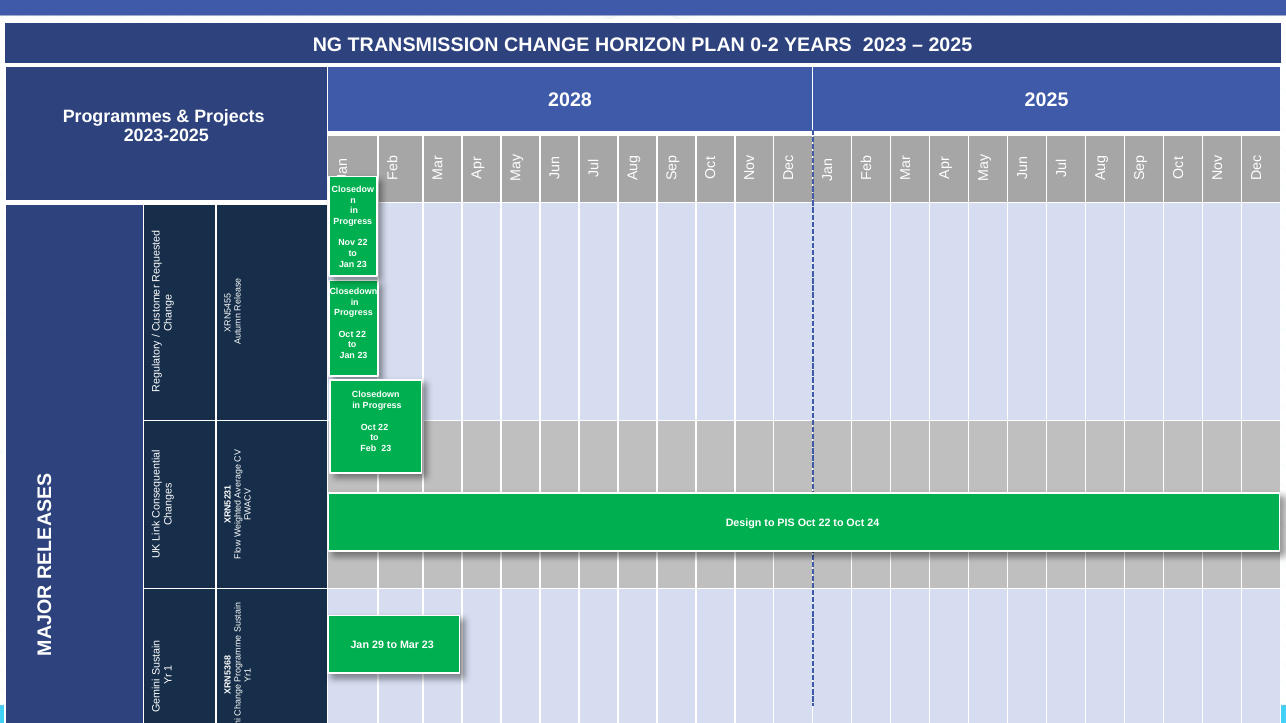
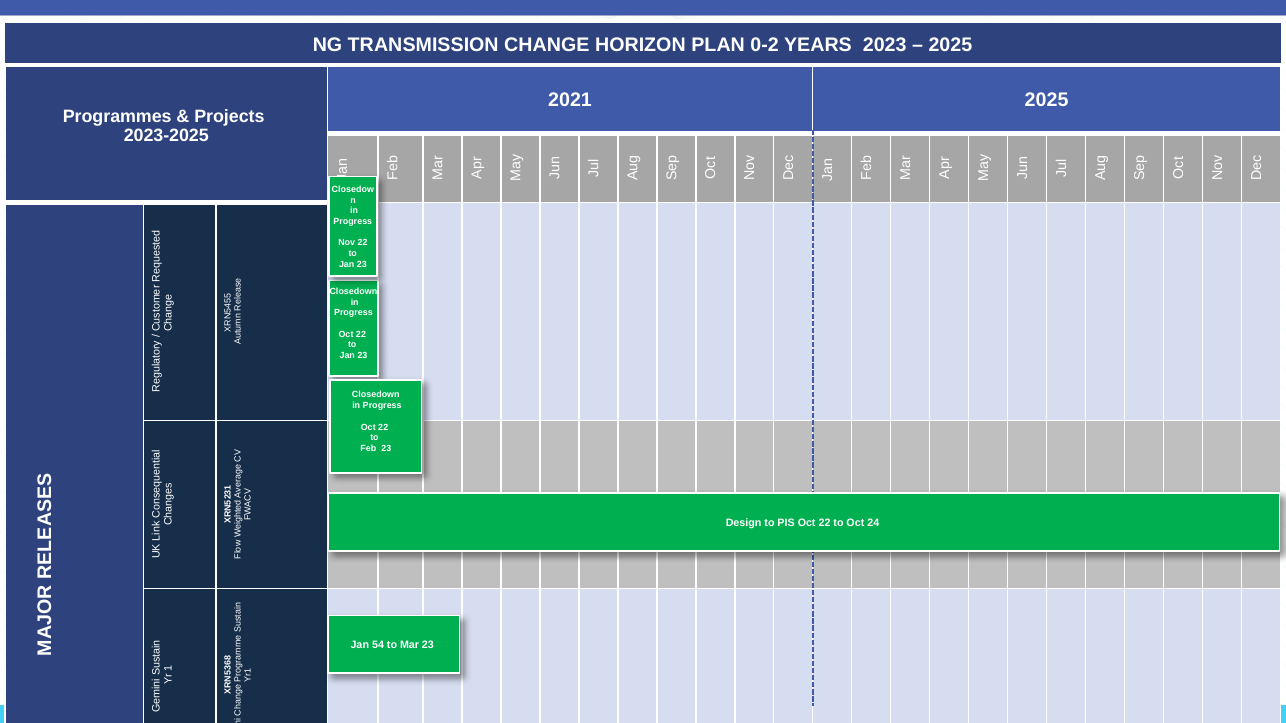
2028: 2028 -> 2021
29: 29 -> 54
